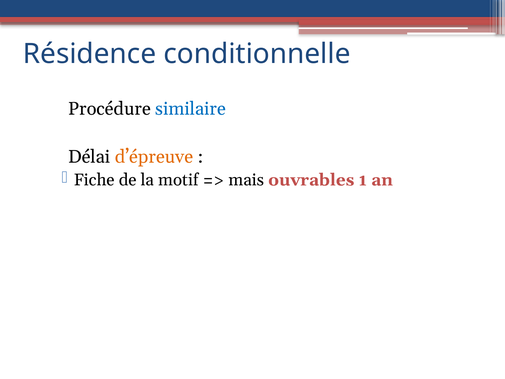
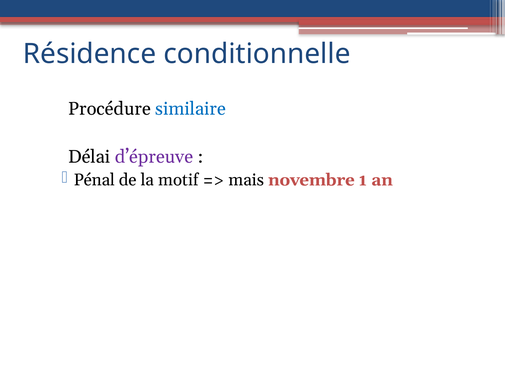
d’épreuve colour: orange -> purple
Fiche: Fiche -> Pénal
ouvrables: ouvrables -> novembre
